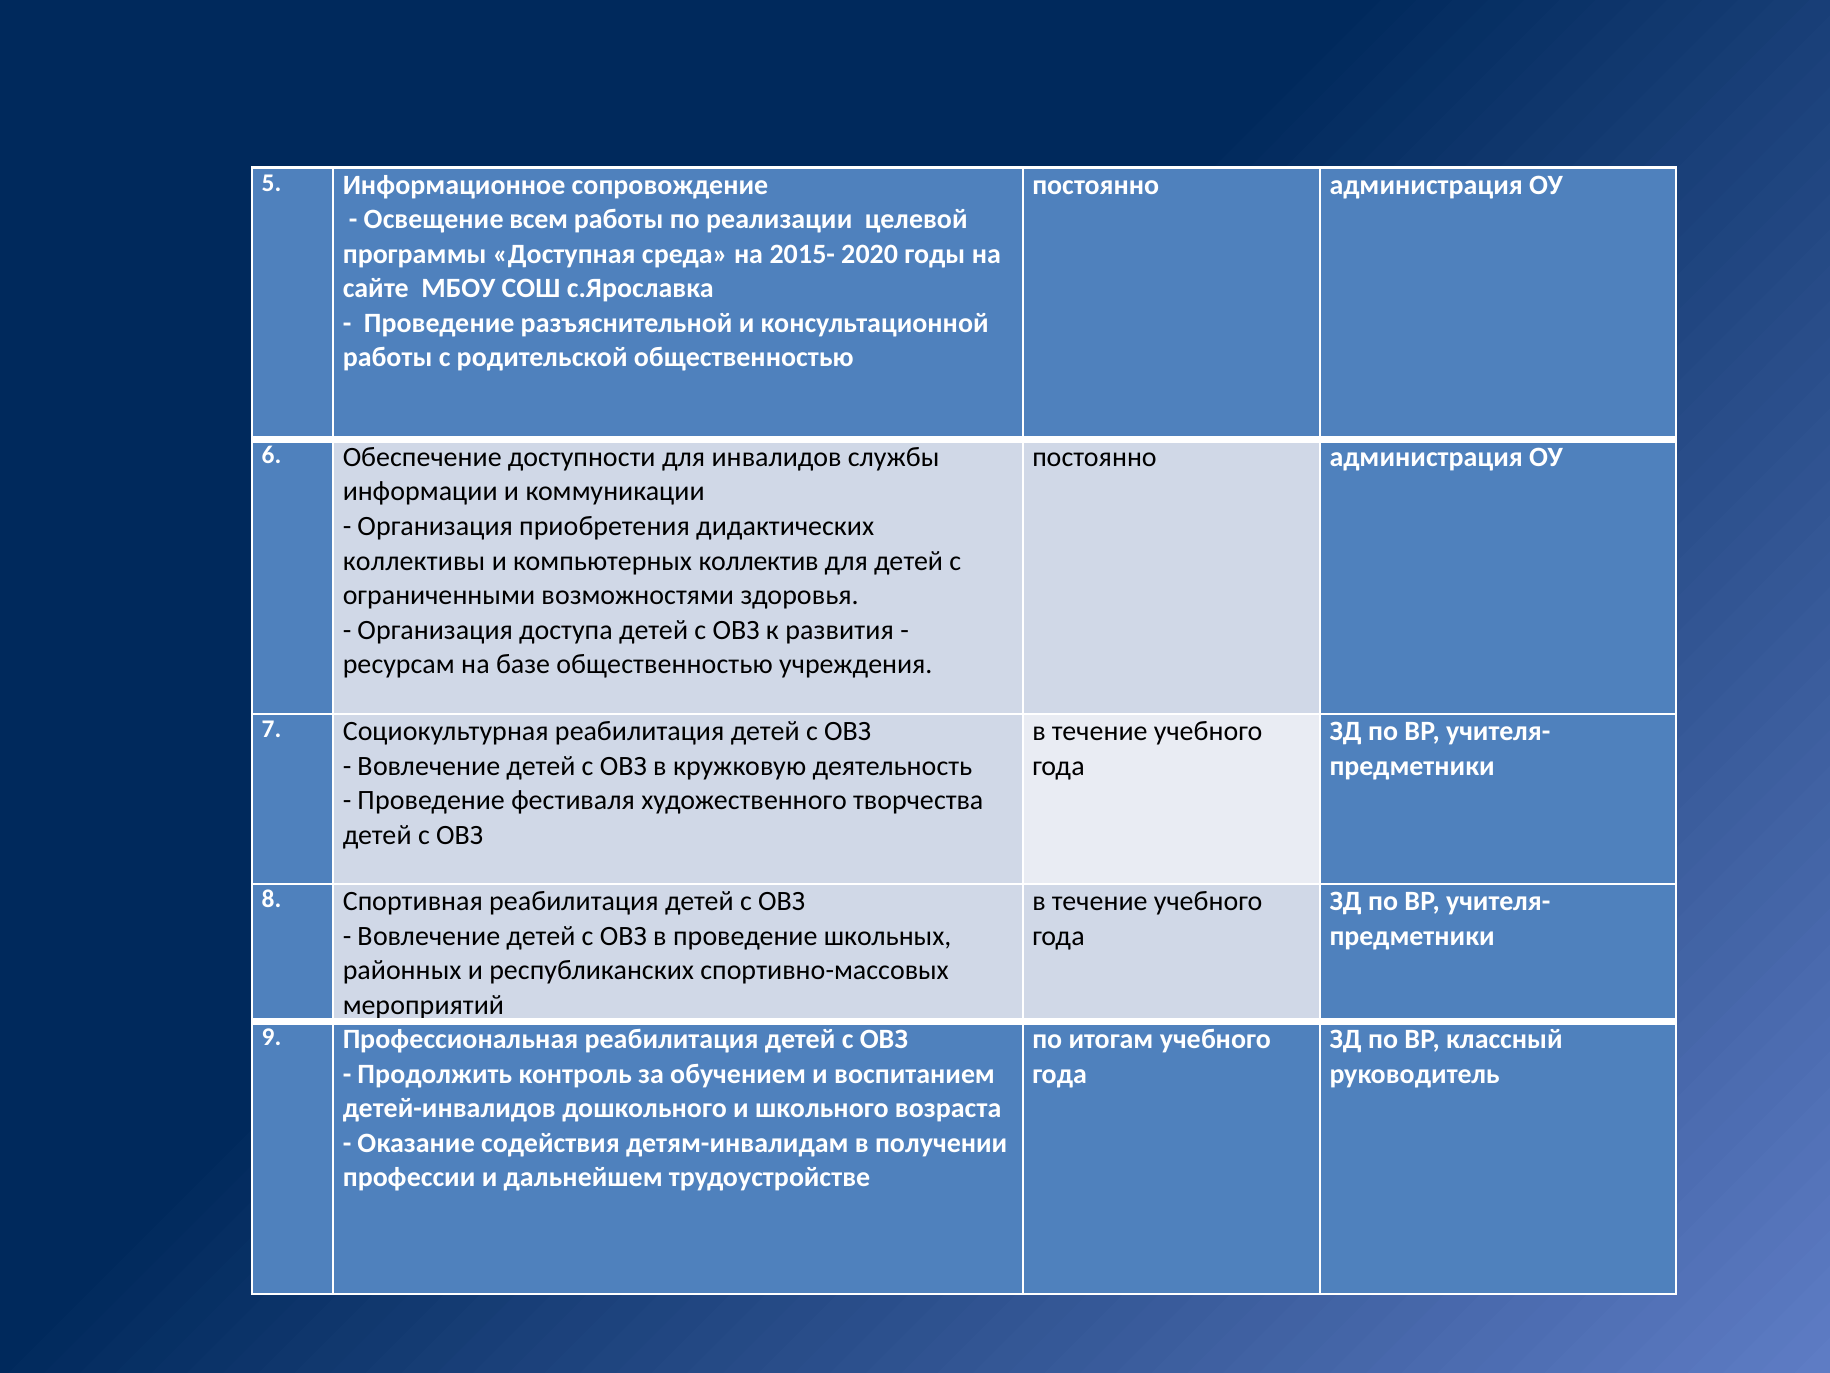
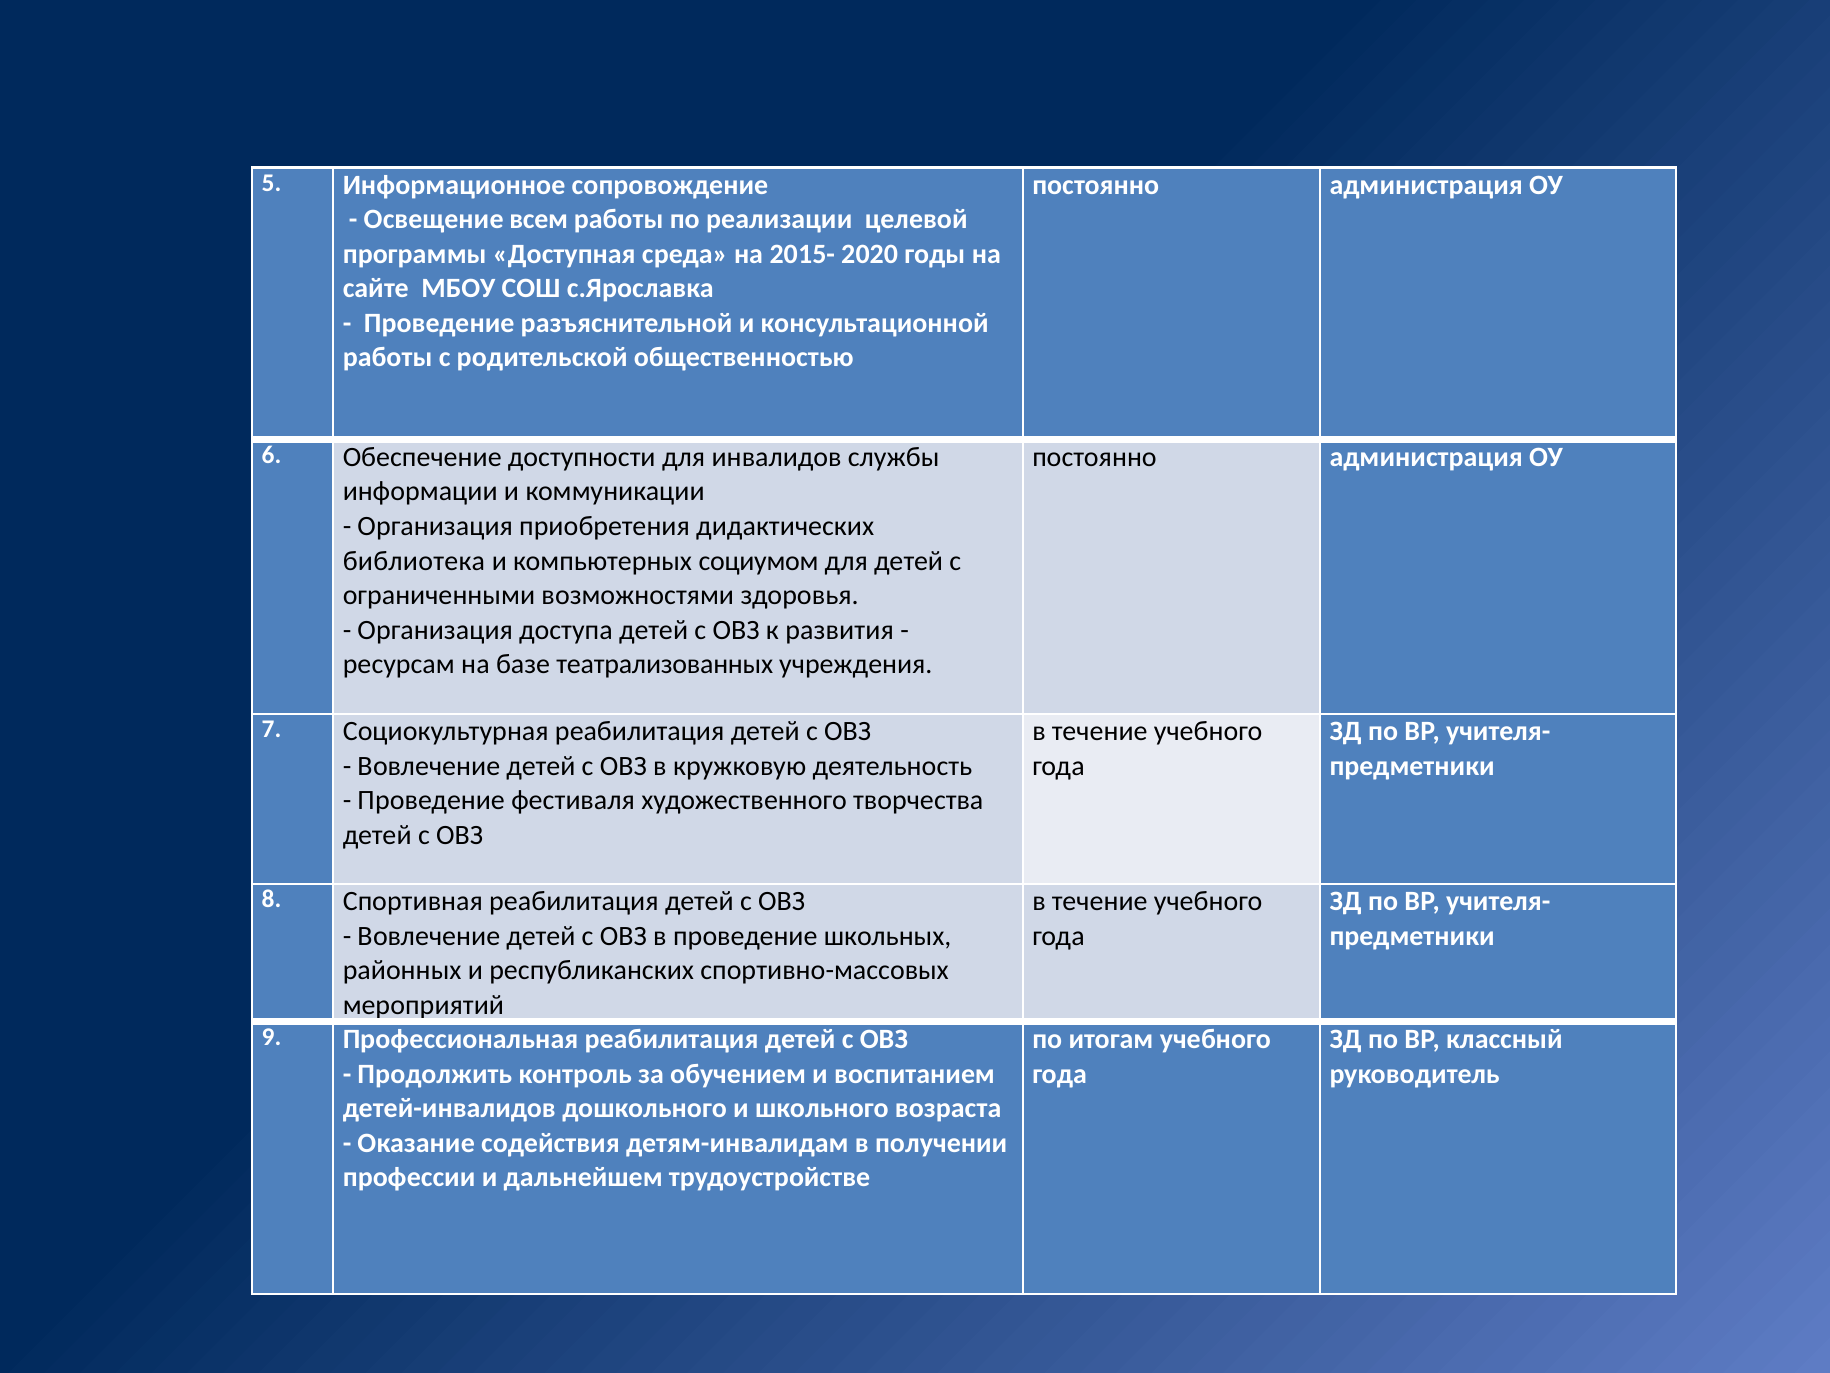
коллективы: коллективы -> библиотека
коллектив: коллектив -> социумом
базе общественностью: общественностью -> театрализованных
